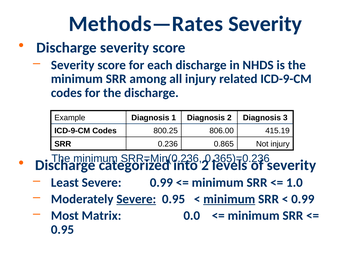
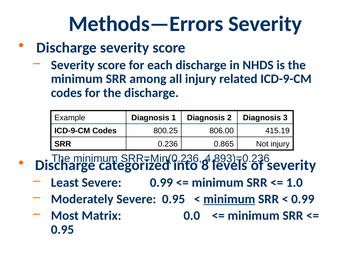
Methods—Rates: Methods—Rates -> Methods—Errors
0.365)=0.236: 0.365)=0.236 -> 4.893)=0.236
into 2: 2 -> 8
Severe at (136, 199) underline: present -> none
